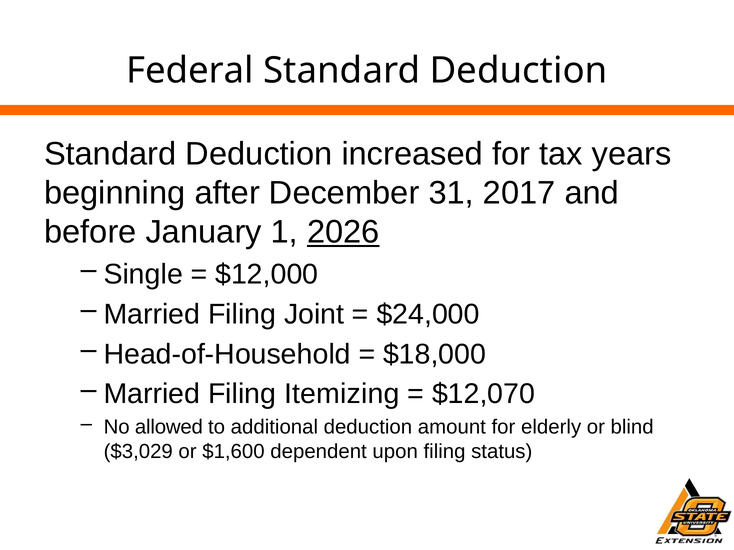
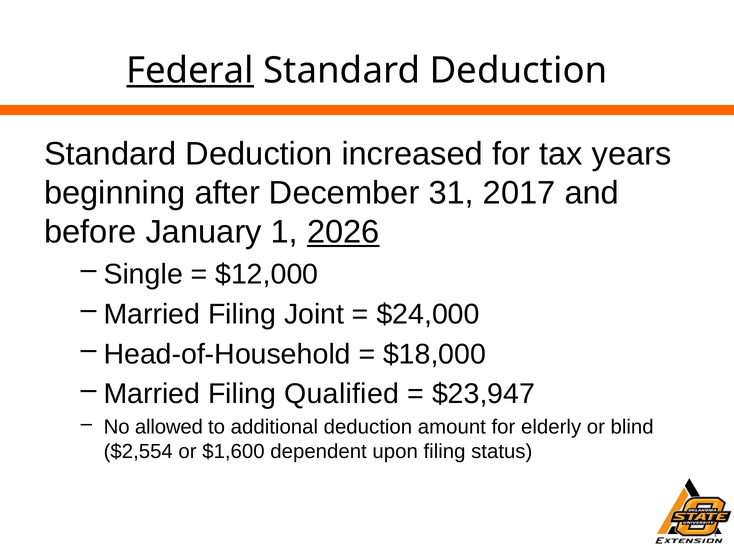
Federal underline: none -> present
Itemizing: Itemizing -> Qualified
$12,070: $12,070 -> $23,947
$3,029: $3,029 -> $2,554
